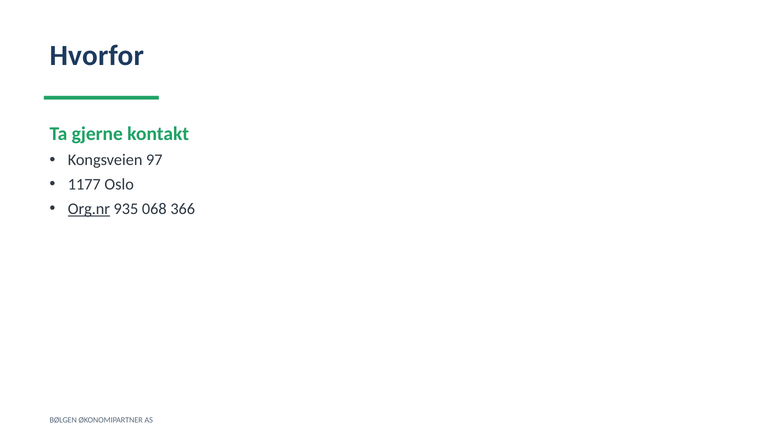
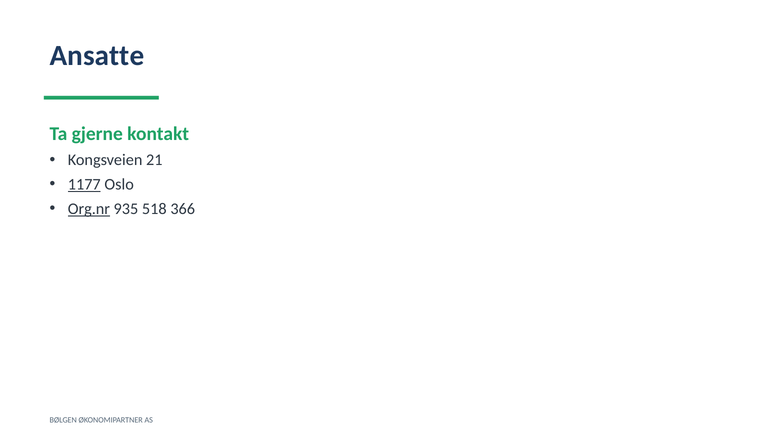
Hvorfor: Hvorfor -> Ansatte
97: 97 -> 21
1177 underline: none -> present
068: 068 -> 518
